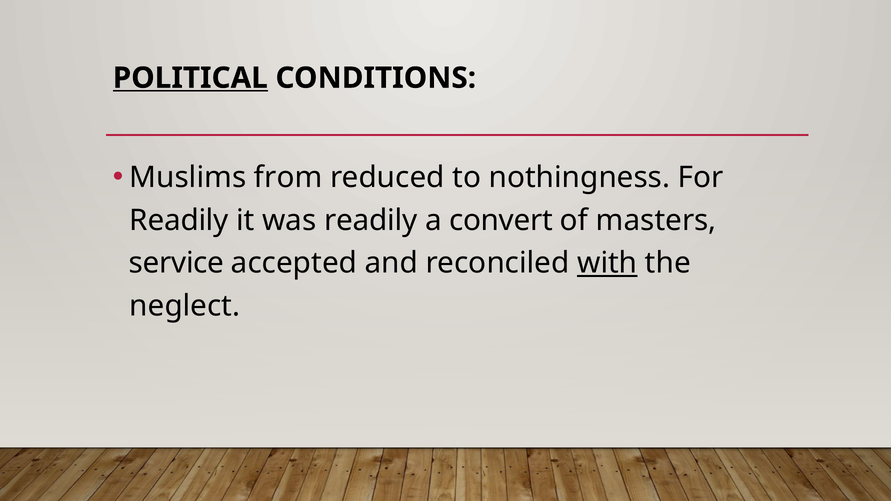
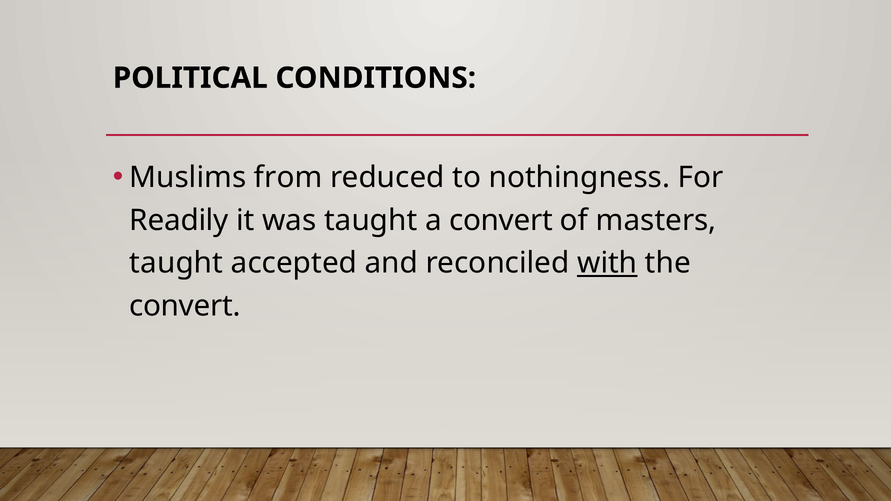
POLITICAL underline: present -> none
was readily: readily -> taught
service at (177, 263): service -> taught
neglect at (185, 306): neglect -> convert
